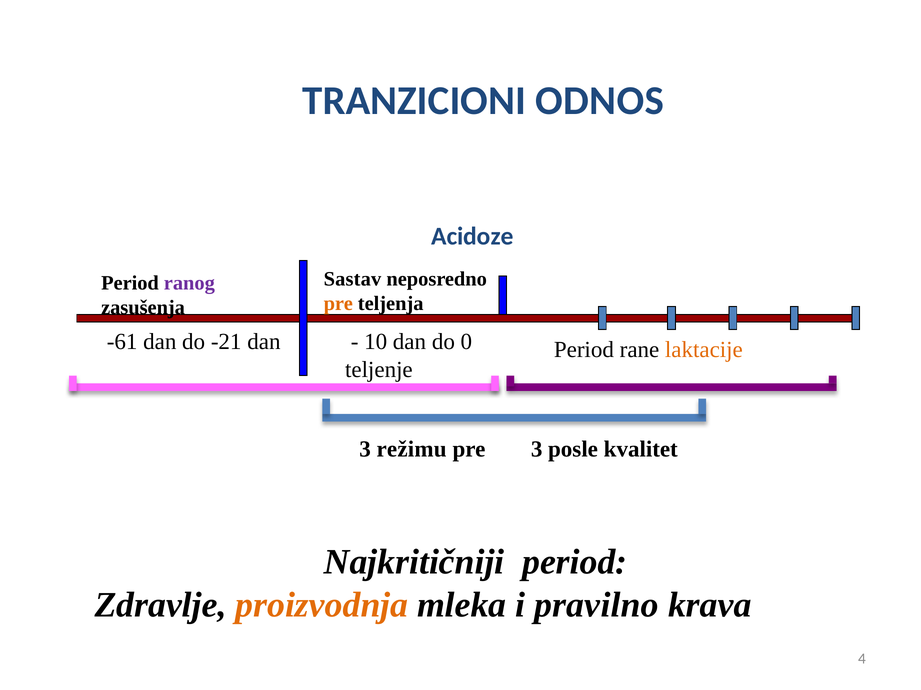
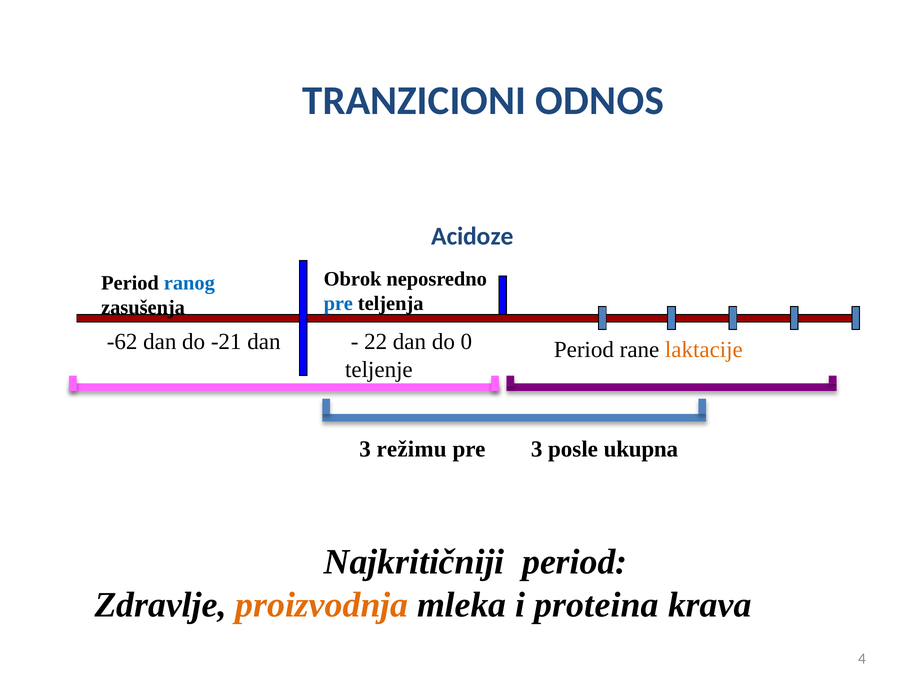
Sastav: Sastav -> Obrok
ranog colour: purple -> blue
pre at (338, 304) colour: orange -> blue
-61: -61 -> -62
10: 10 -> 22
kvalitet: kvalitet -> ukupna
pravilno: pravilno -> proteina
